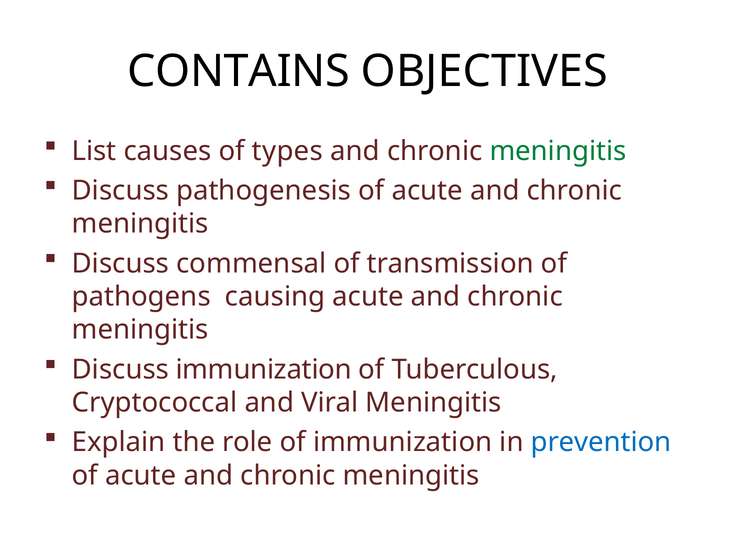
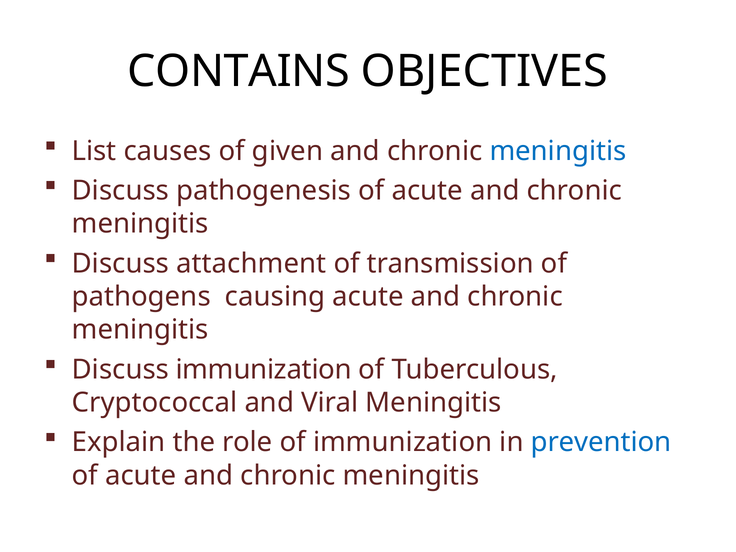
types: types -> given
meningitis at (558, 151) colour: green -> blue
commensal: commensal -> attachment
